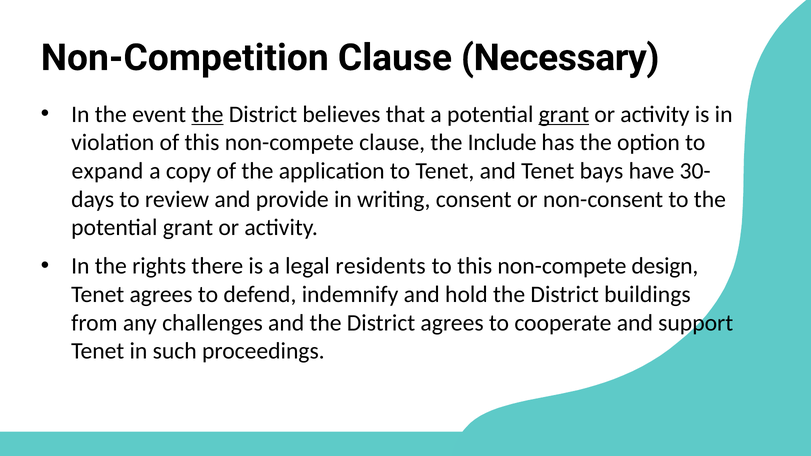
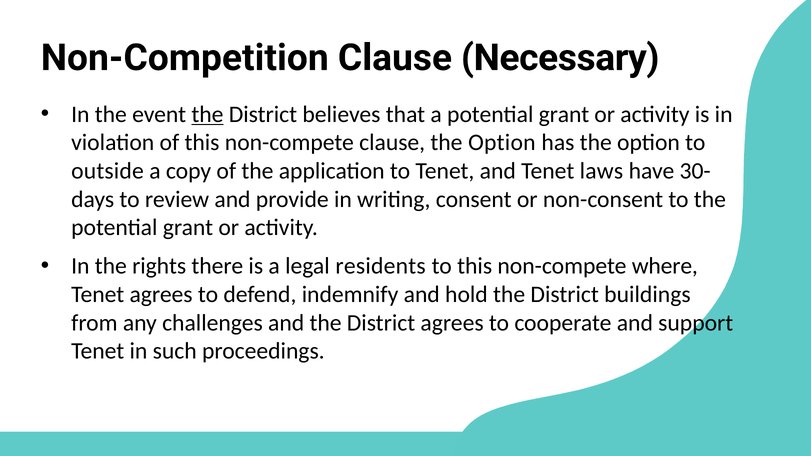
grant at (564, 114) underline: present -> none
clause the Include: Include -> Option
expand: expand -> outside
bays: bays -> laws
design: design -> where
